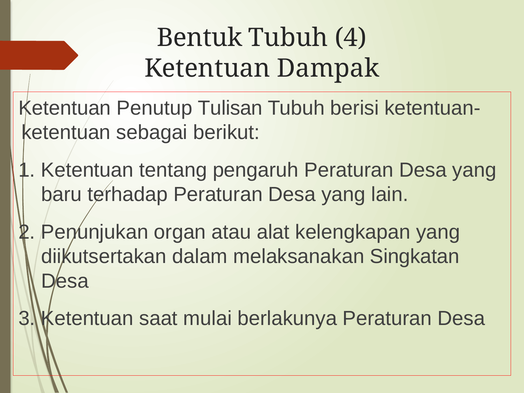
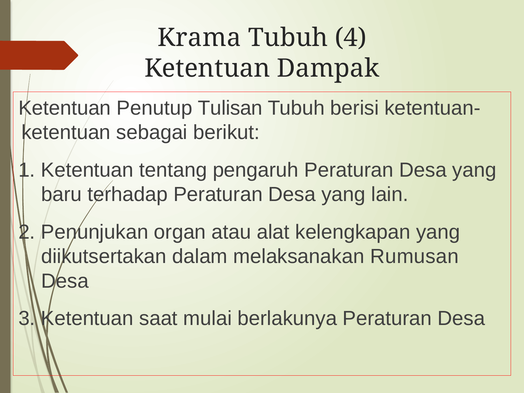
Bentuk: Bentuk -> Krama
Singkatan: Singkatan -> Rumusan
